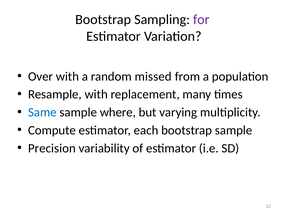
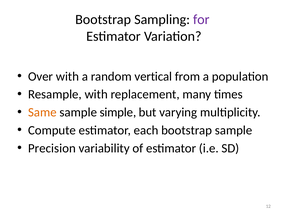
missed: missed -> vertical
Same colour: blue -> orange
where: where -> simple
